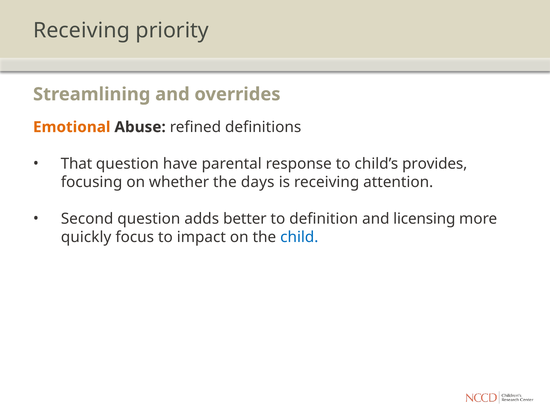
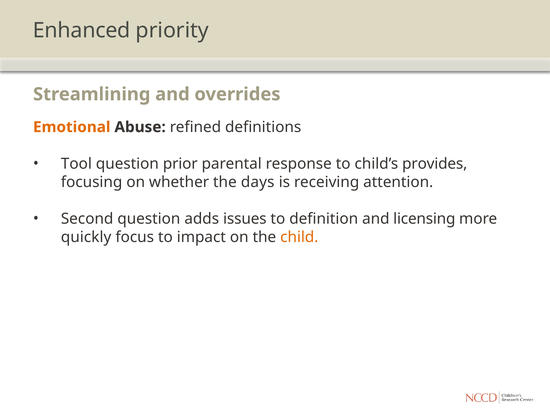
Receiving at (81, 30): Receiving -> Enhanced
That: That -> Tool
have: have -> prior
better: better -> issues
child colour: blue -> orange
